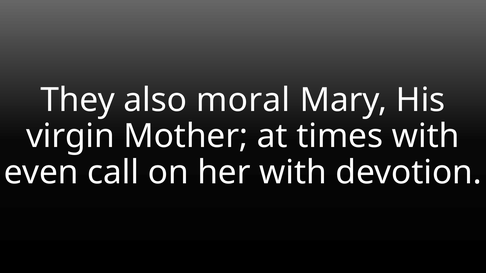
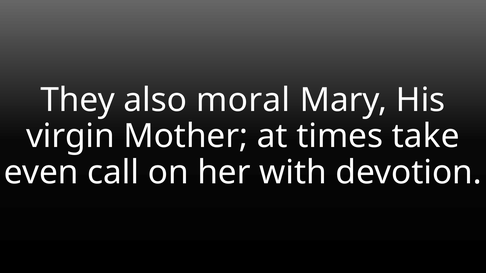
times with: with -> take
